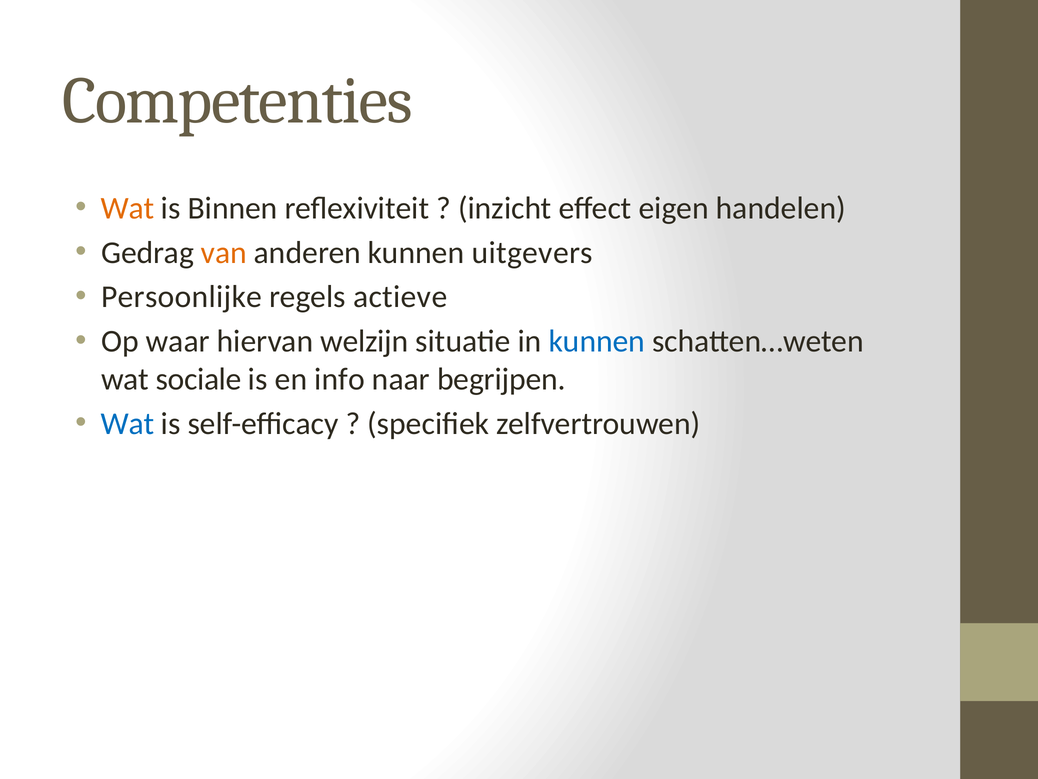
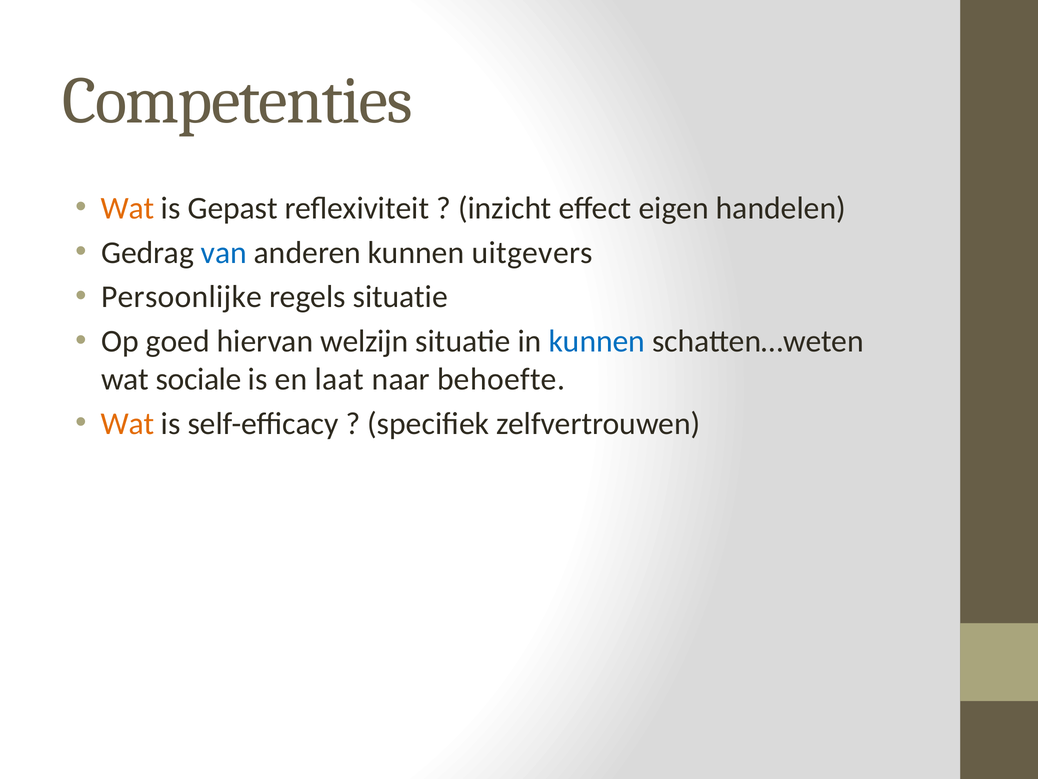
Binnen: Binnen -> Gepast
van colour: orange -> blue
regels actieve: actieve -> situatie
waar: waar -> goed
info: info -> laat
begrijpen: begrijpen -> behoefte
Wat at (128, 423) colour: blue -> orange
